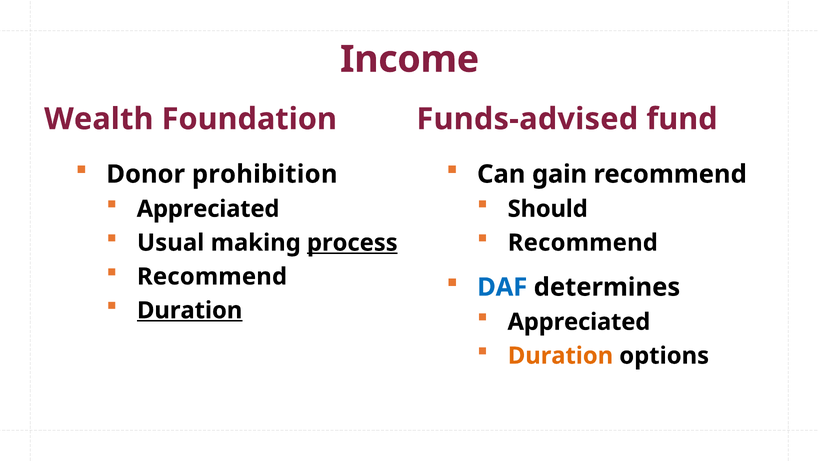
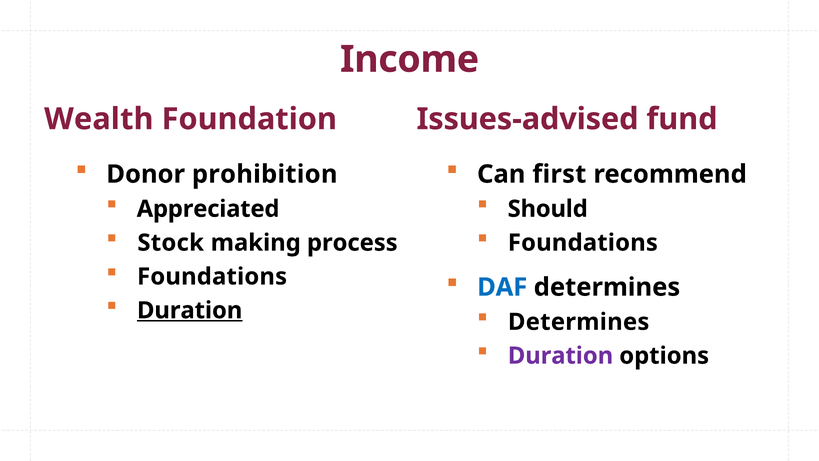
Funds-advised: Funds-advised -> Issues-advised
gain: gain -> first
Usual: Usual -> Stock
process underline: present -> none
Recommend at (583, 243): Recommend -> Foundations
Recommend at (212, 276): Recommend -> Foundations
Appreciated at (579, 322): Appreciated -> Determines
Duration at (560, 356) colour: orange -> purple
